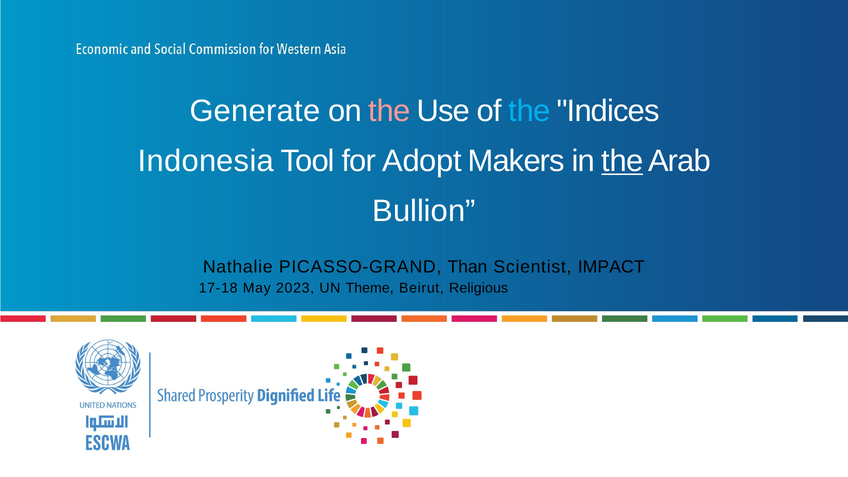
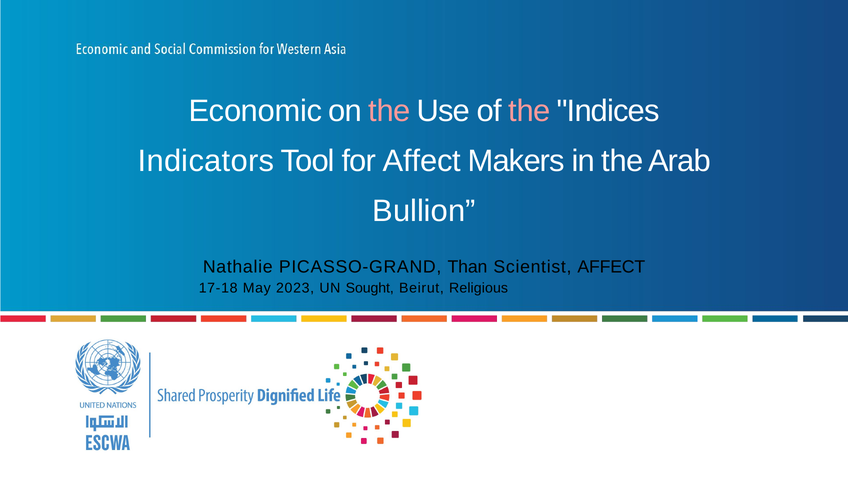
Generate: Generate -> Economic
the at (529, 111) colour: light blue -> pink
Indonesia: Indonesia -> Indicators
for Adopt: Adopt -> Affect
the at (622, 161) underline: present -> none
Scientist IMPACT: IMPACT -> AFFECT
Theme: Theme -> Sought
